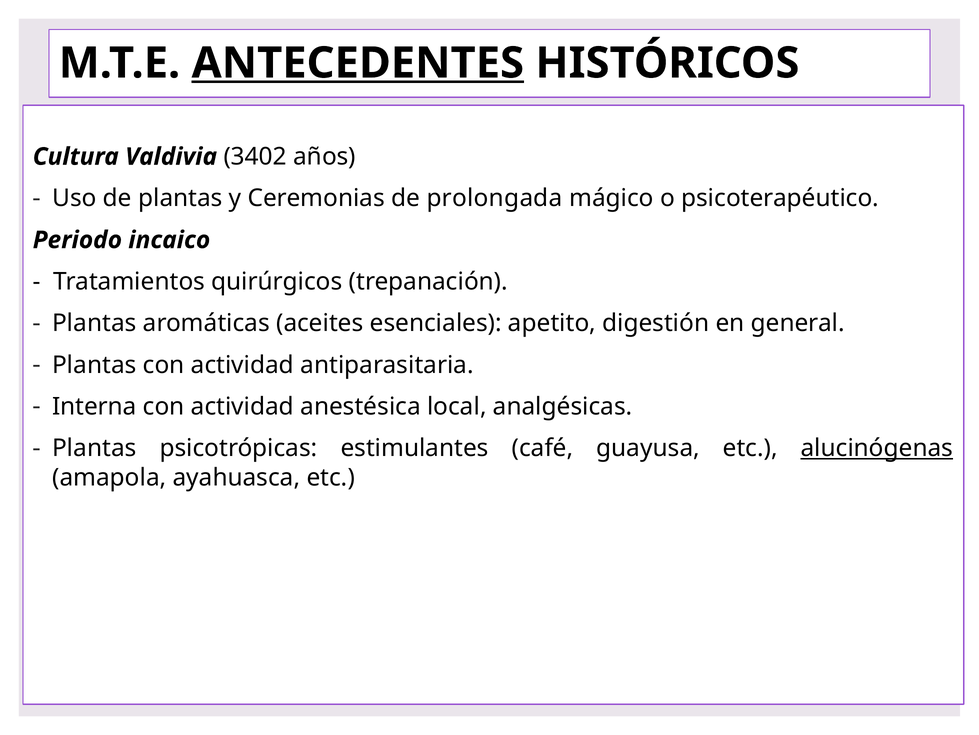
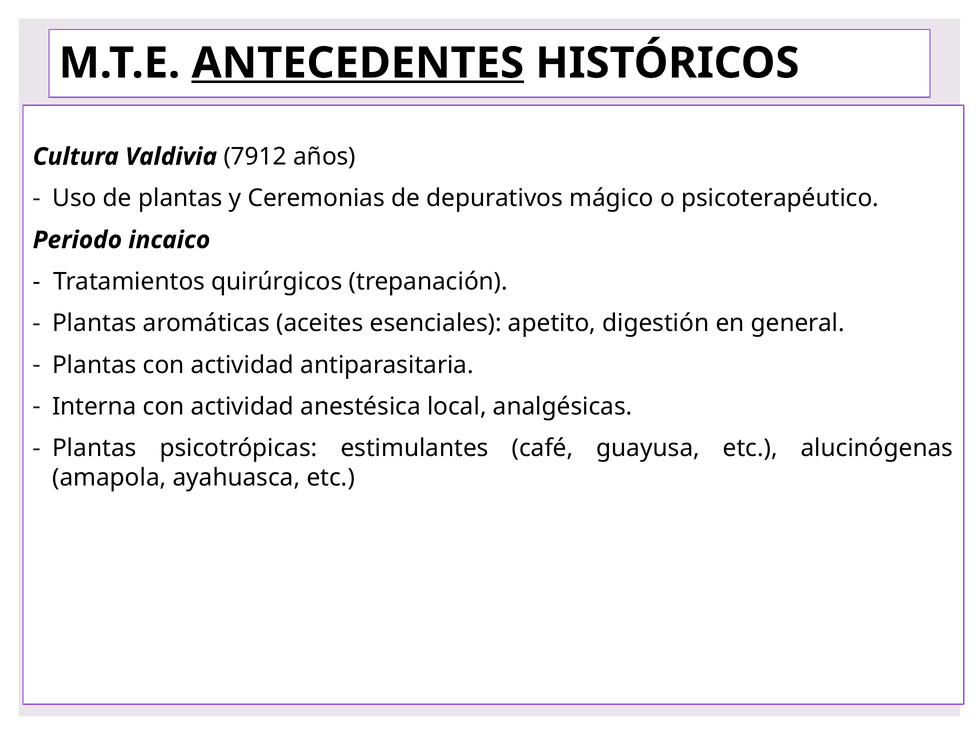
3402: 3402 -> 7912
prolongada: prolongada -> depurativos
alucinógenas underline: present -> none
